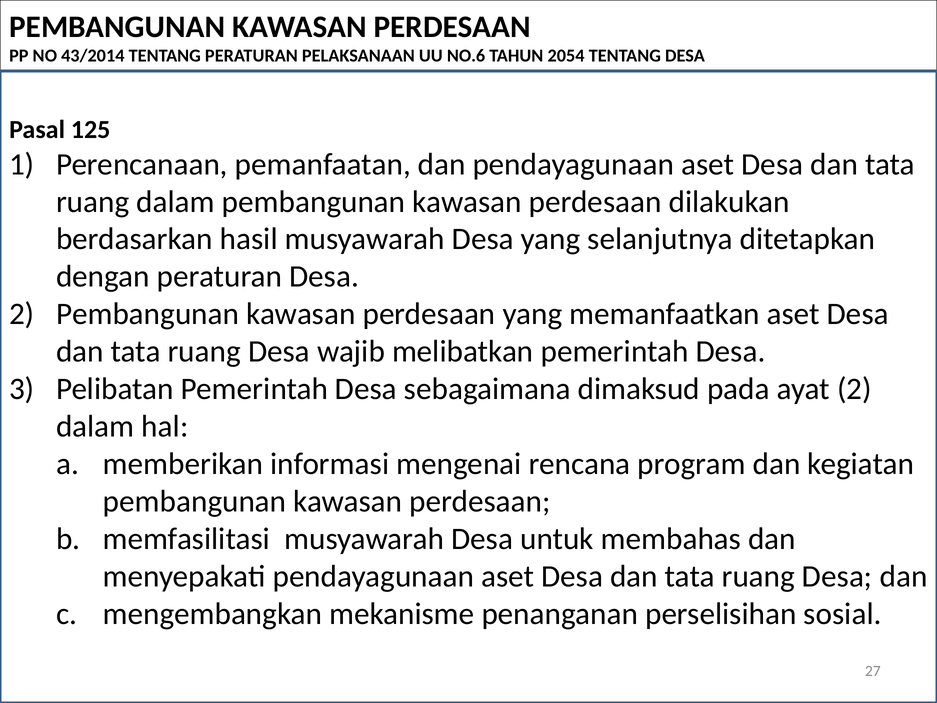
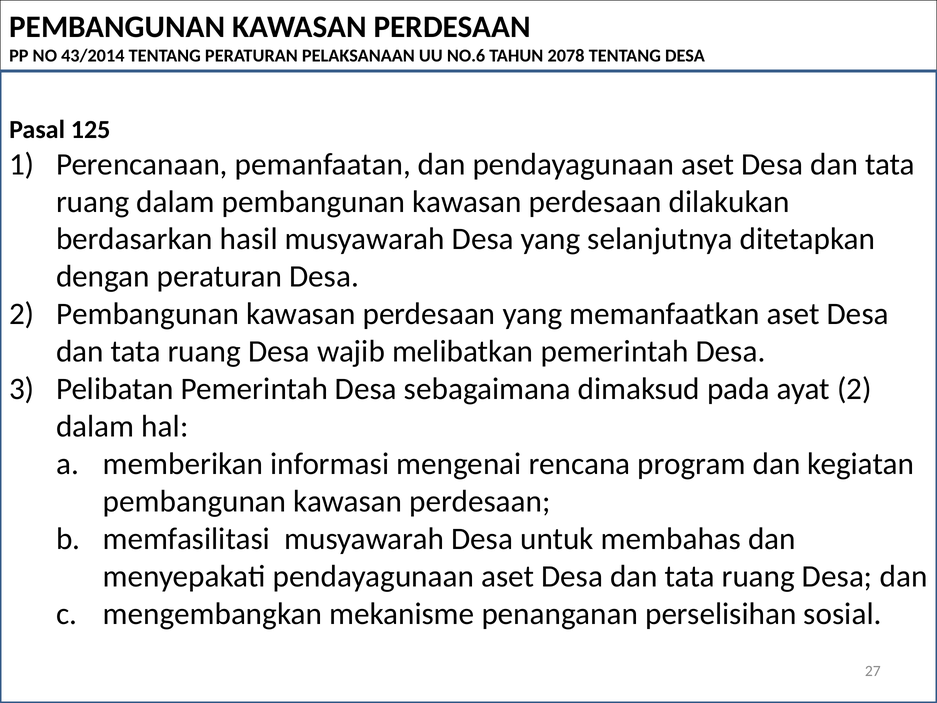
2054: 2054 -> 2078
